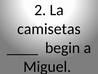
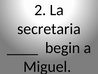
camisetas: camisetas -> secretaria
